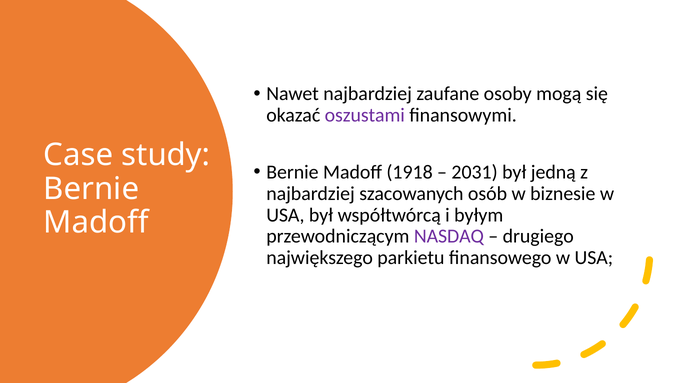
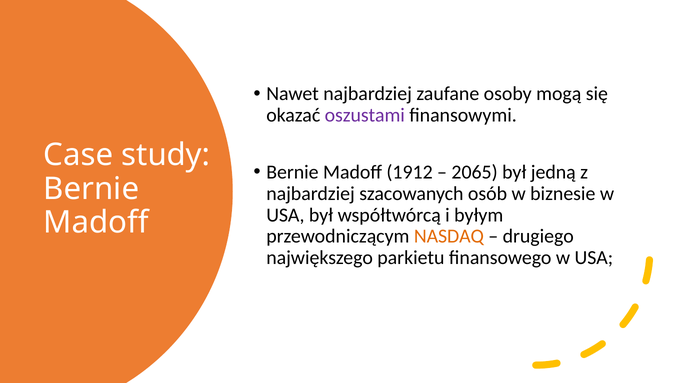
1918: 1918 -> 1912
2031: 2031 -> 2065
NASDAQ colour: purple -> orange
